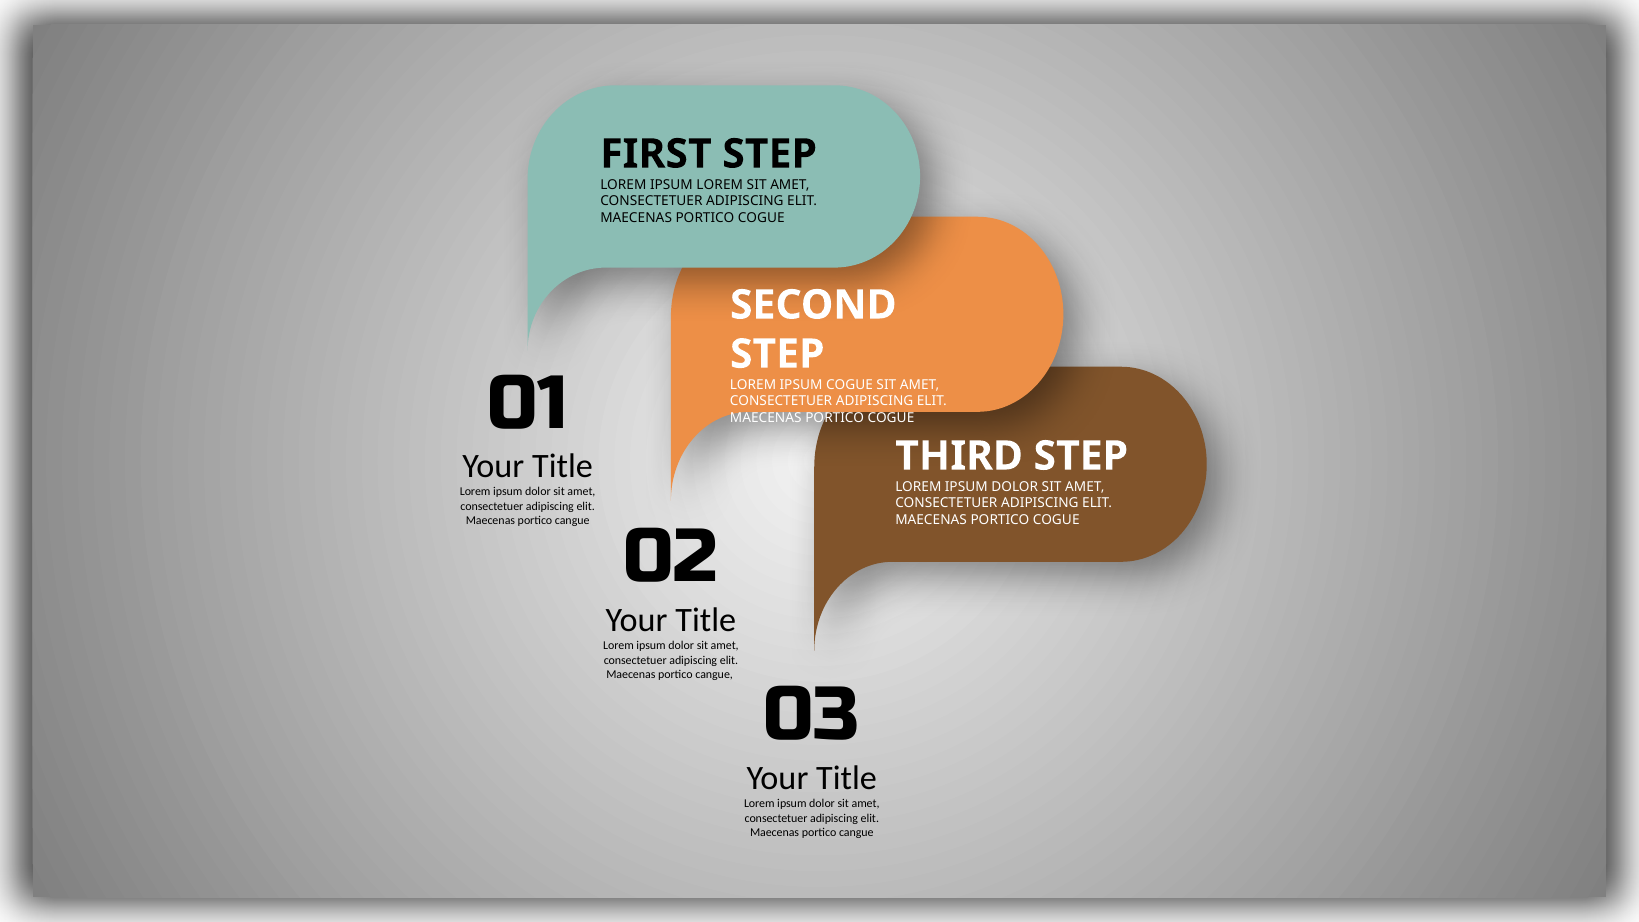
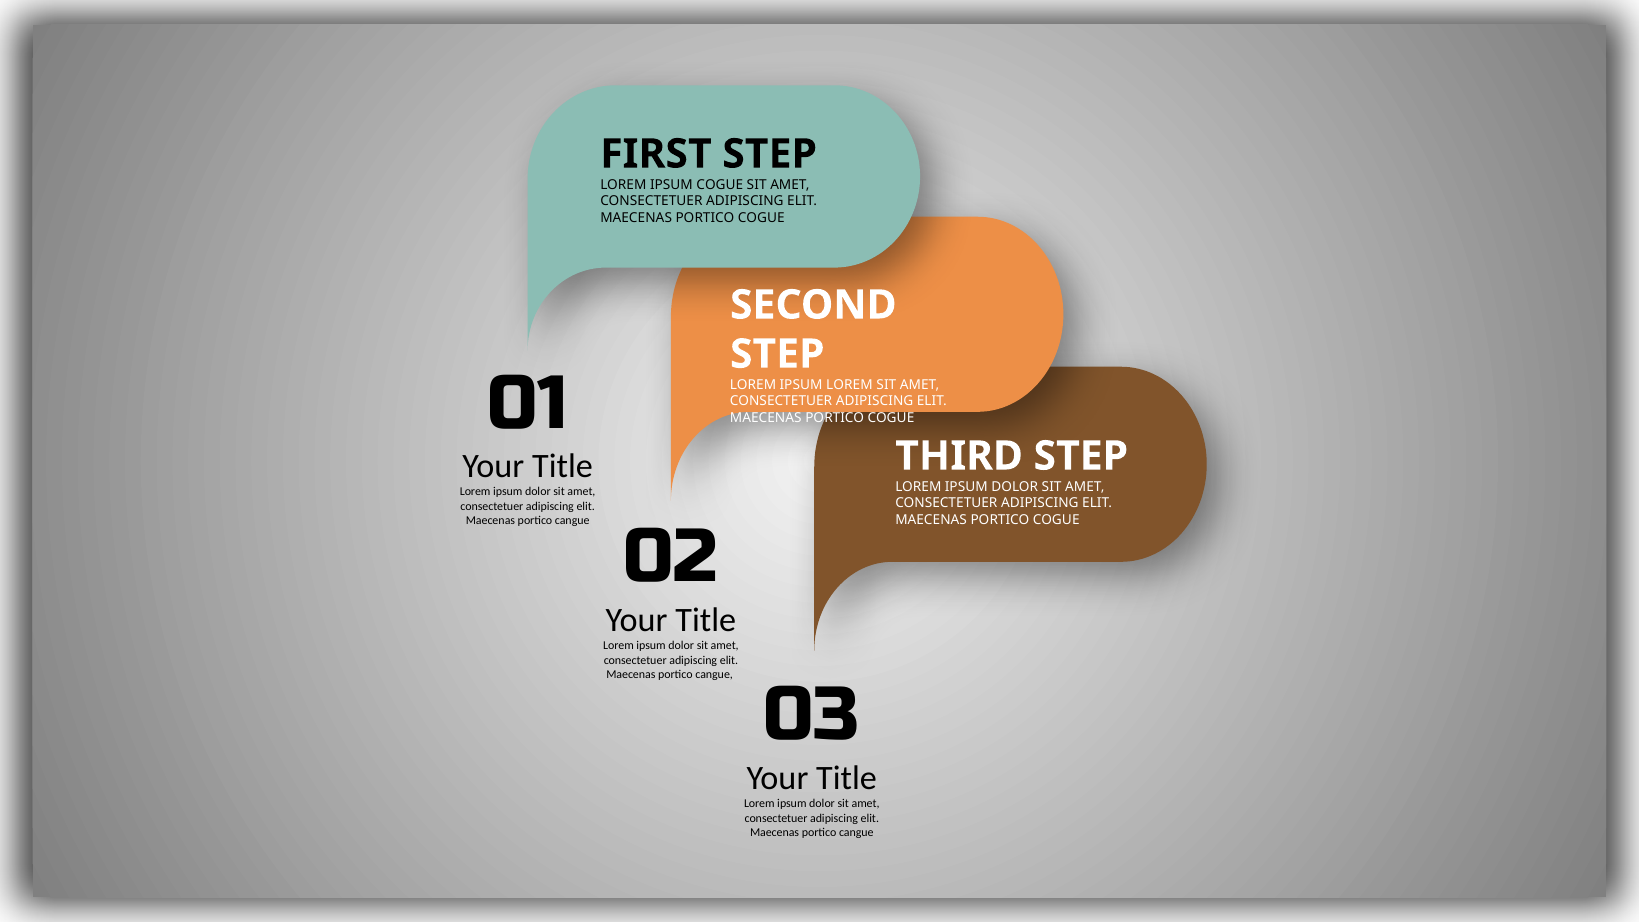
LOREM at (720, 185): LOREM -> COGUE
COGUE at (850, 385): COGUE -> LOREM
